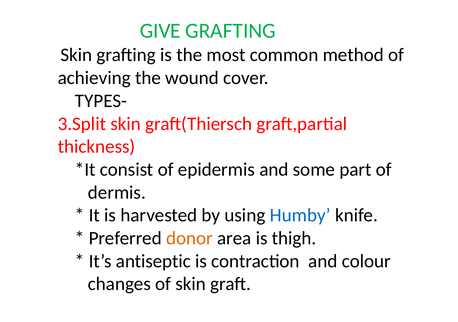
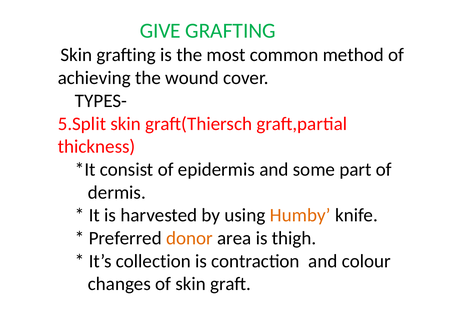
3.Split: 3.Split -> 5.Split
Humby colour: blue -> orange
antiseptic: antiseptic -> collection
